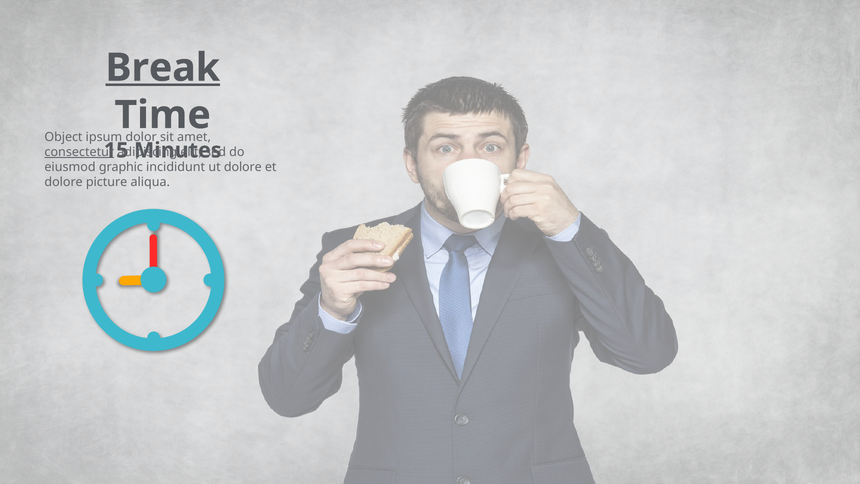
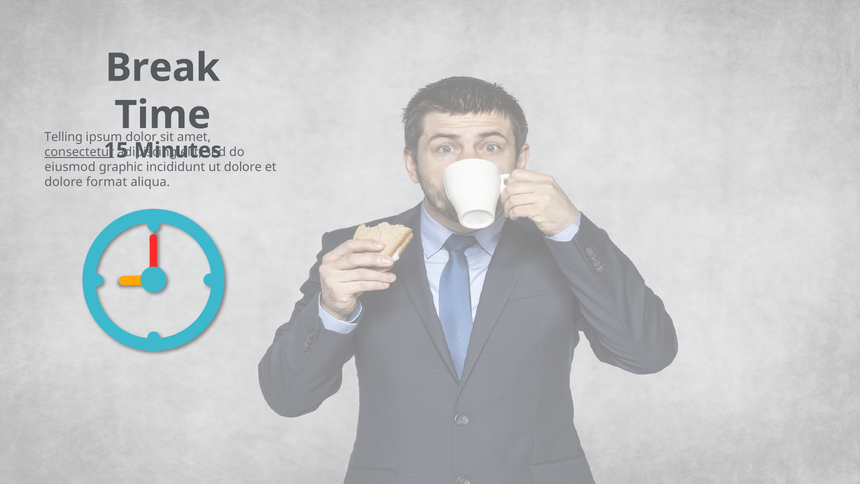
Break underline: present -> none
Object: Object -> Telling
picture: picture -> format
